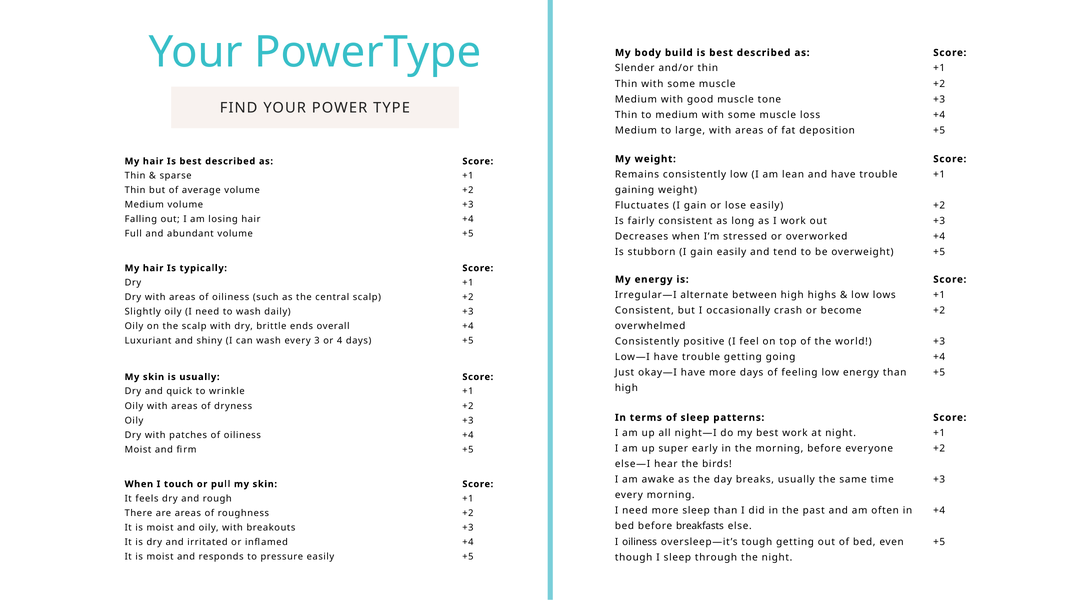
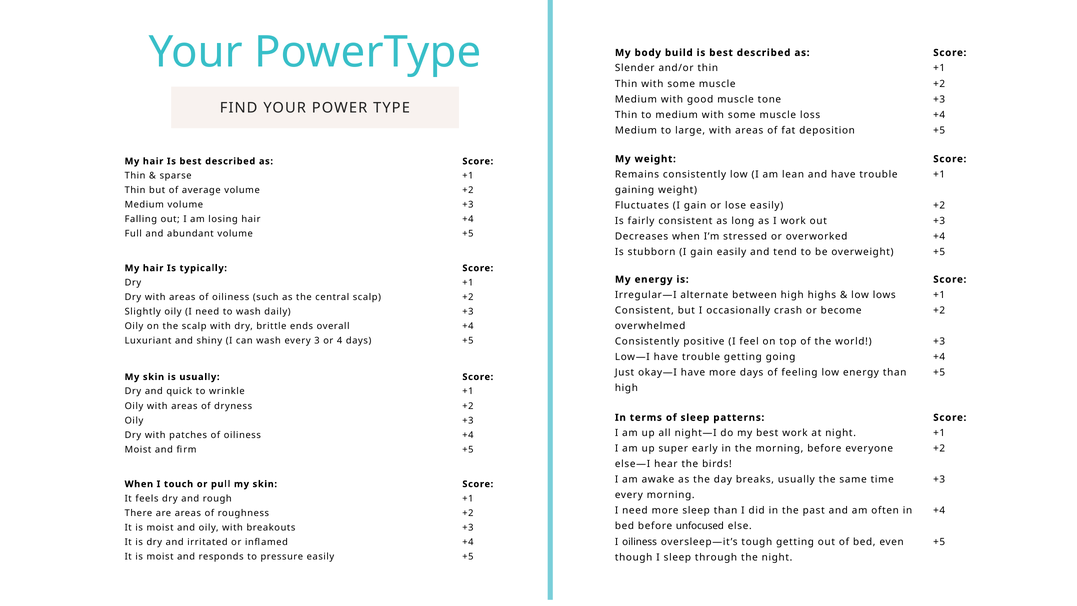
breakfasts: breakfasts -> unfocused
